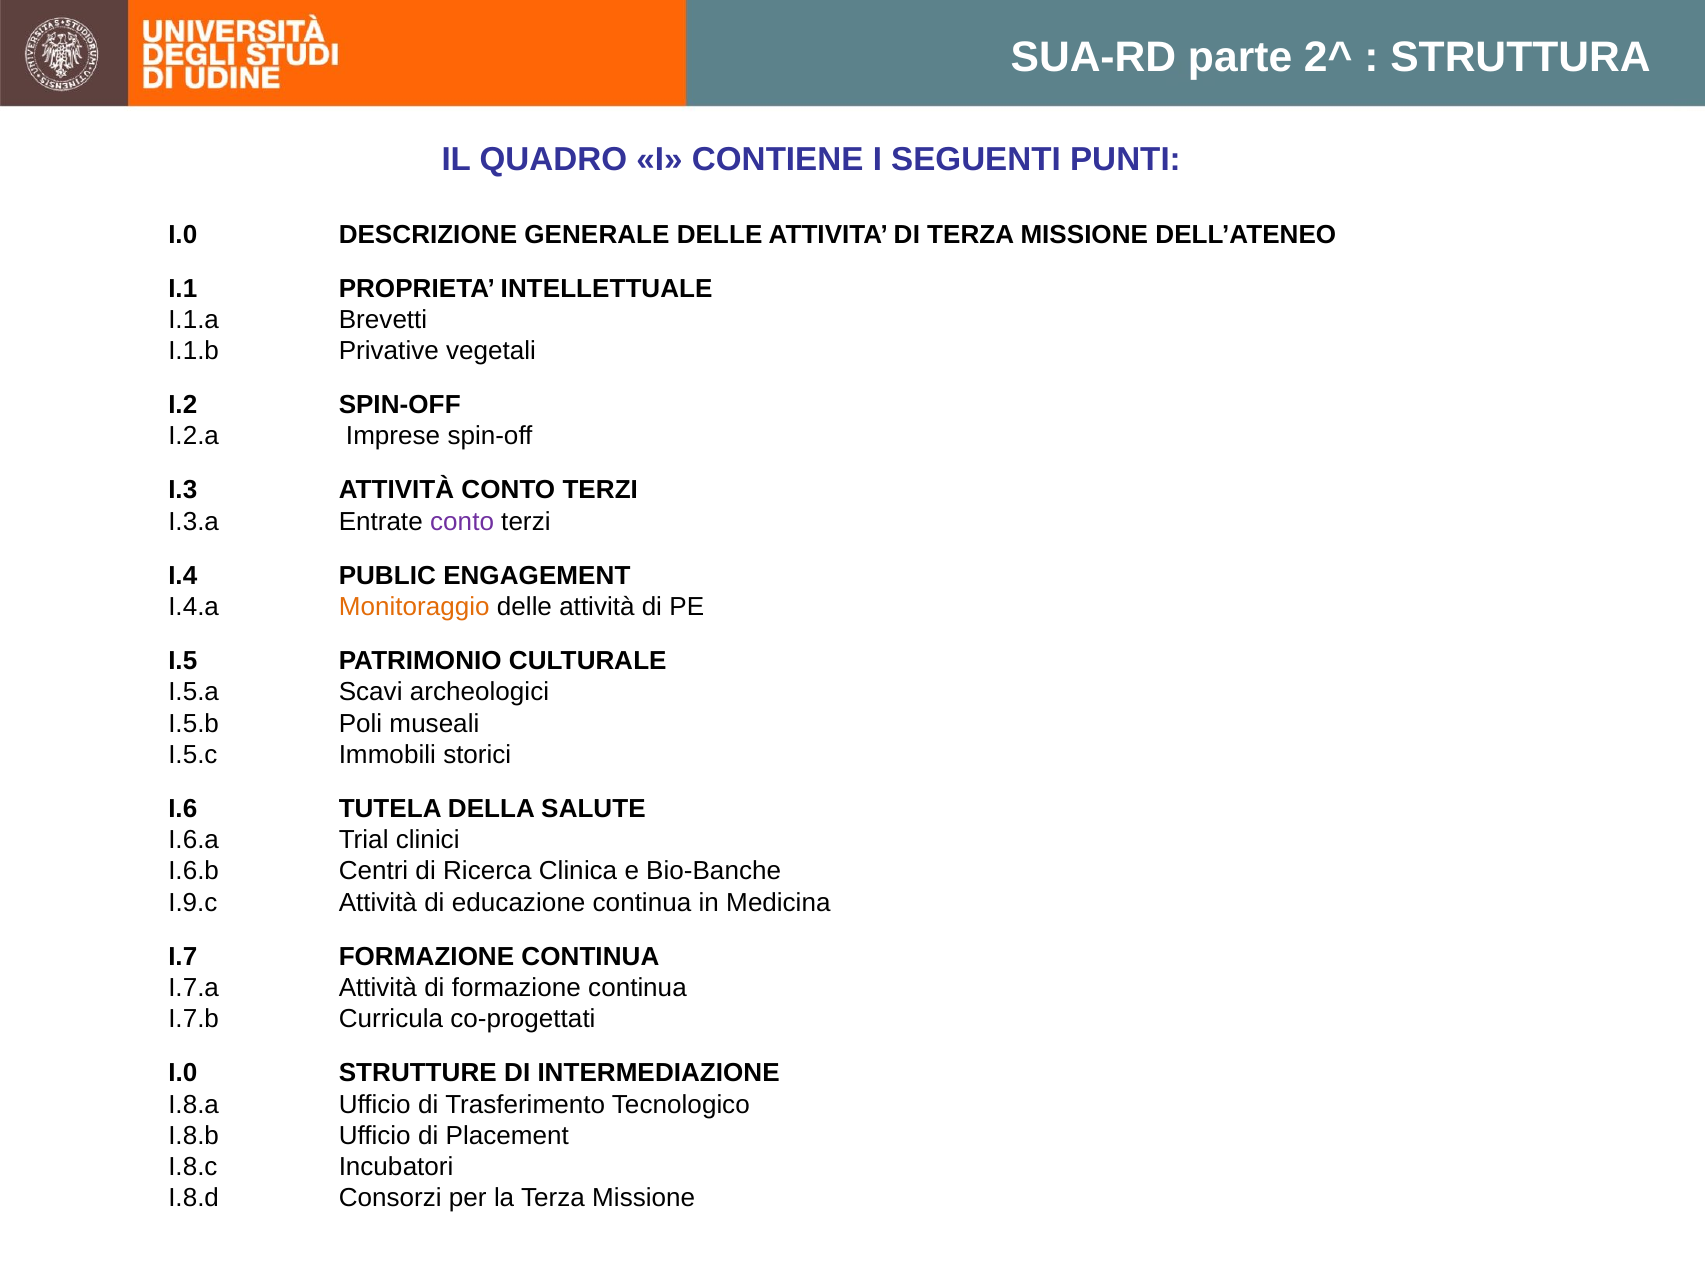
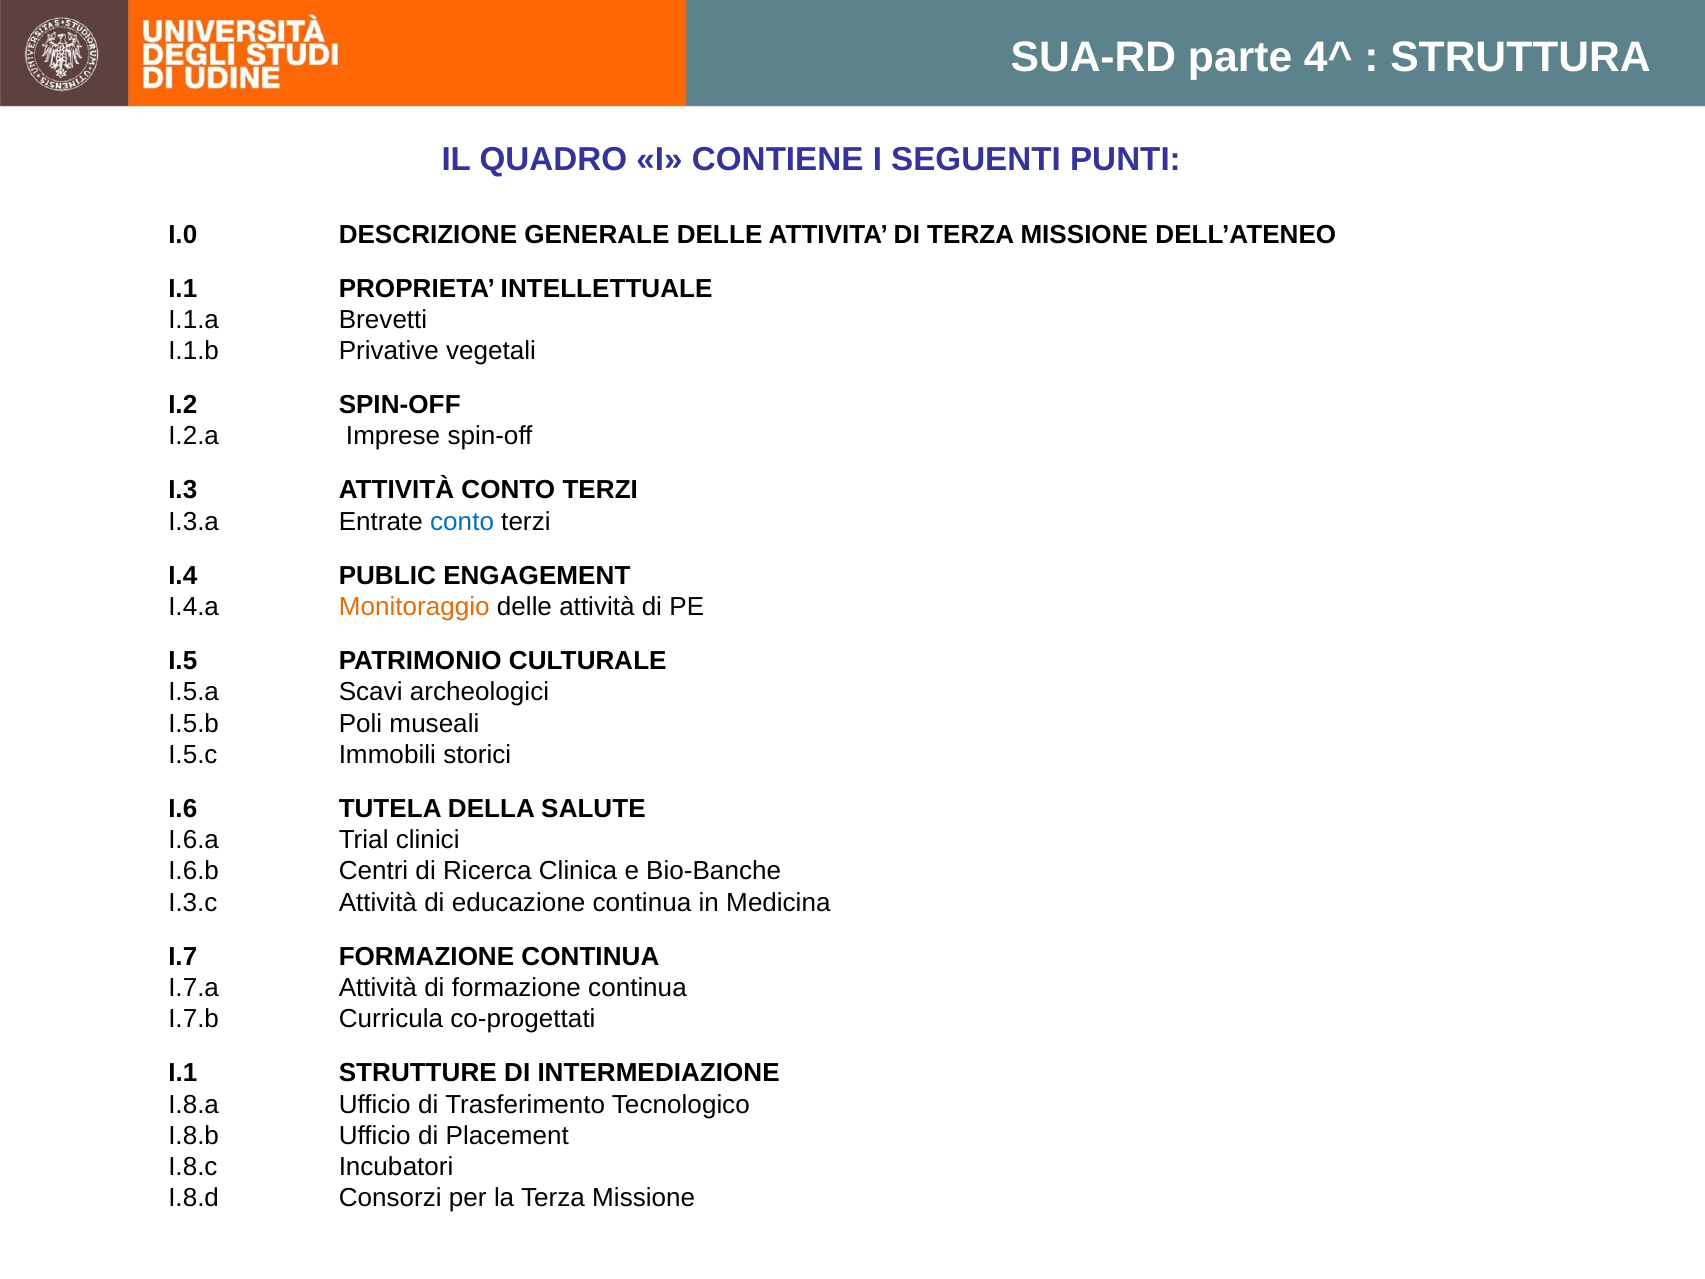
2^: 2^ -> 4^
conto at (462, 522) colour: purple -> blue
I.9.c: I.9.c -> I.3.c
I.0 at (183, 1073): I.0 -> I.1
